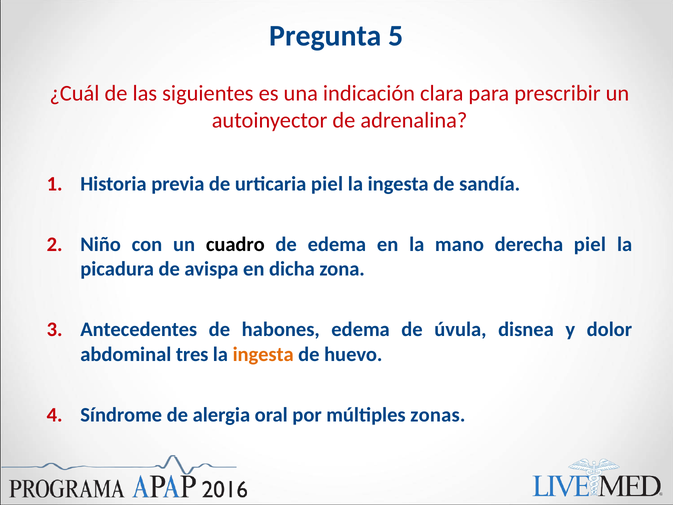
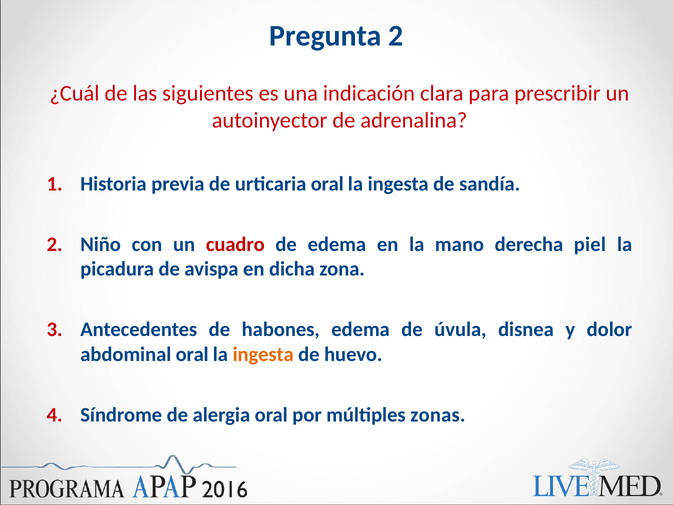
Pregunta 5: 5 -> 2
urticaria piel: piel -> oral
cuadro colour: black -> red
abdominal tres: tres -> oral
